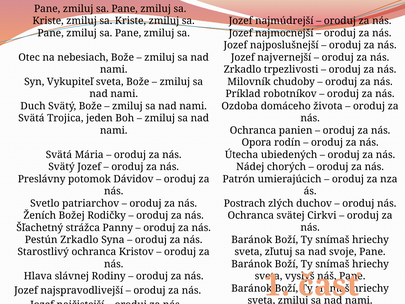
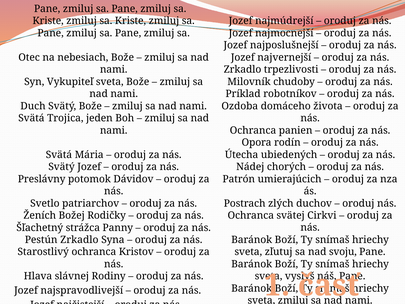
svoje: svoje -> svoju
